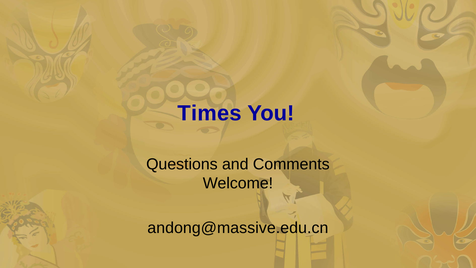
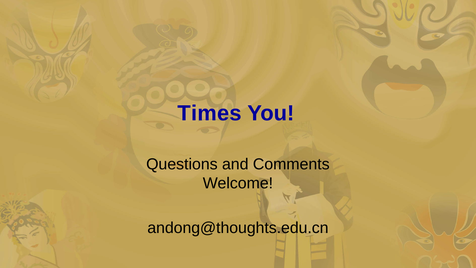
andong@massive.edu.cn: andong@massive.edu.cn -> andong@thoughts.edu.cn
